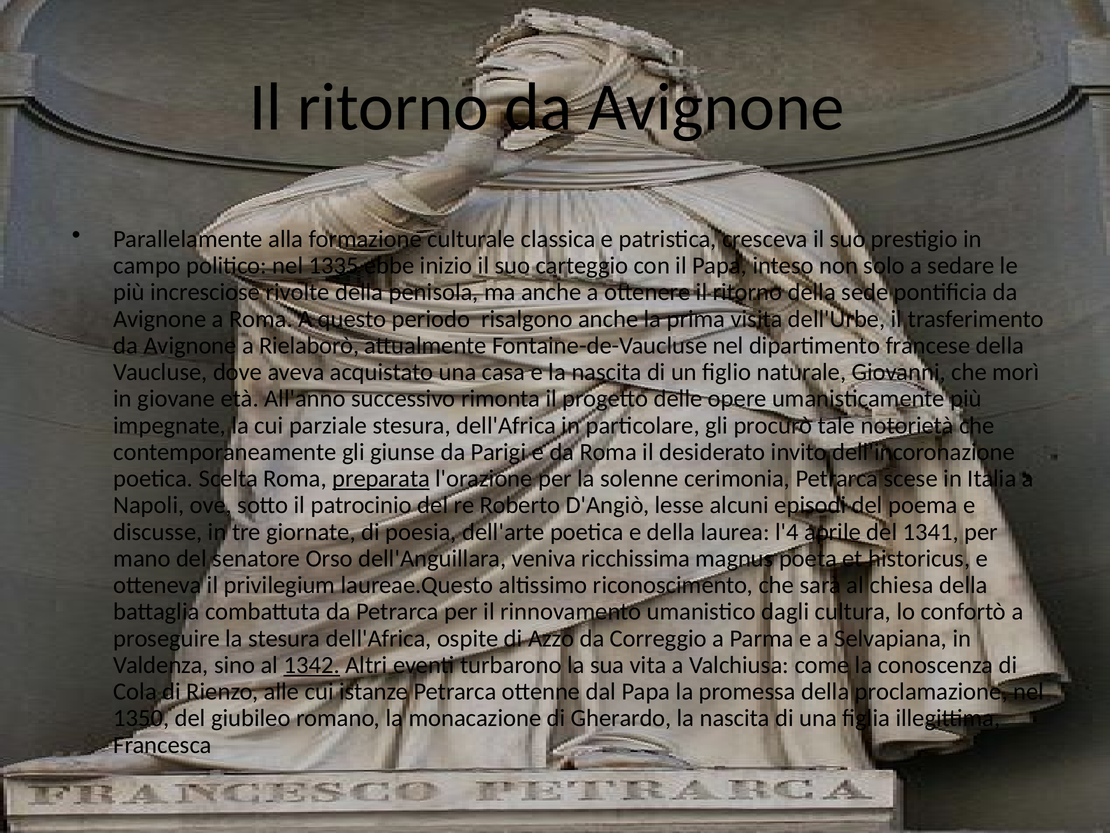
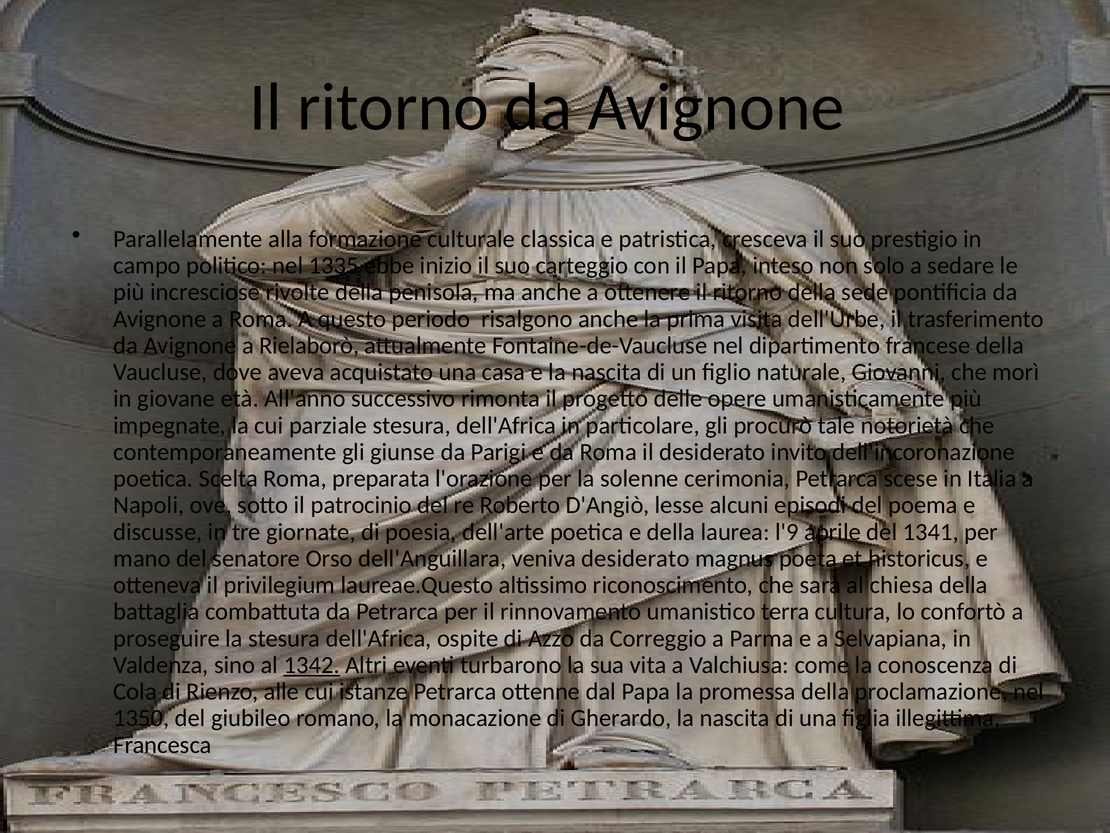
preparata underline: present -> none
l'4: l'4 -> l'9
veniva ricchissima: ricchissima -> desiderato
dagli: dagli -> terra
